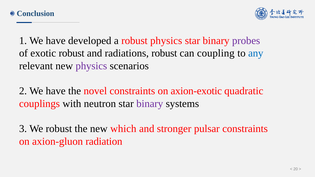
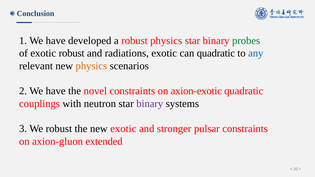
probes colour: purple -> green
radiations robust: robust -> exotic
can coupling: coupling -> quadratic
physics at (91, 66) colour: purple -> orange
new which: which -> exotic
radiation: radiation -> extended
